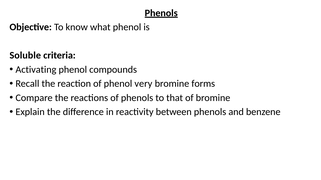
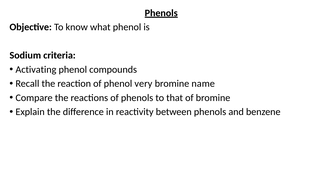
Soluble: Soluble -> Sodium
forms: forms -> name
